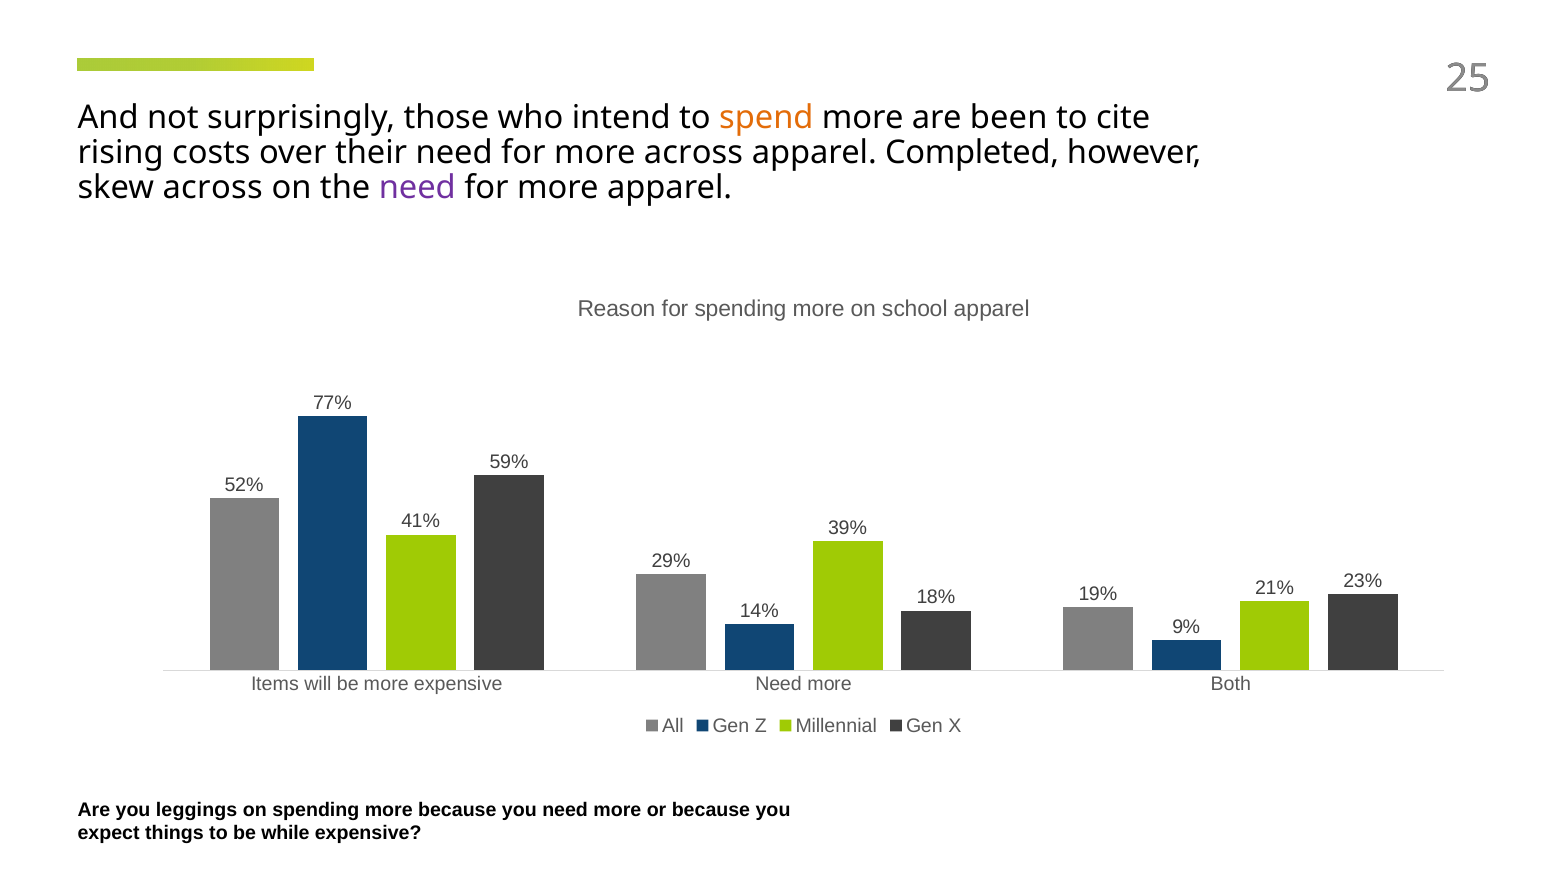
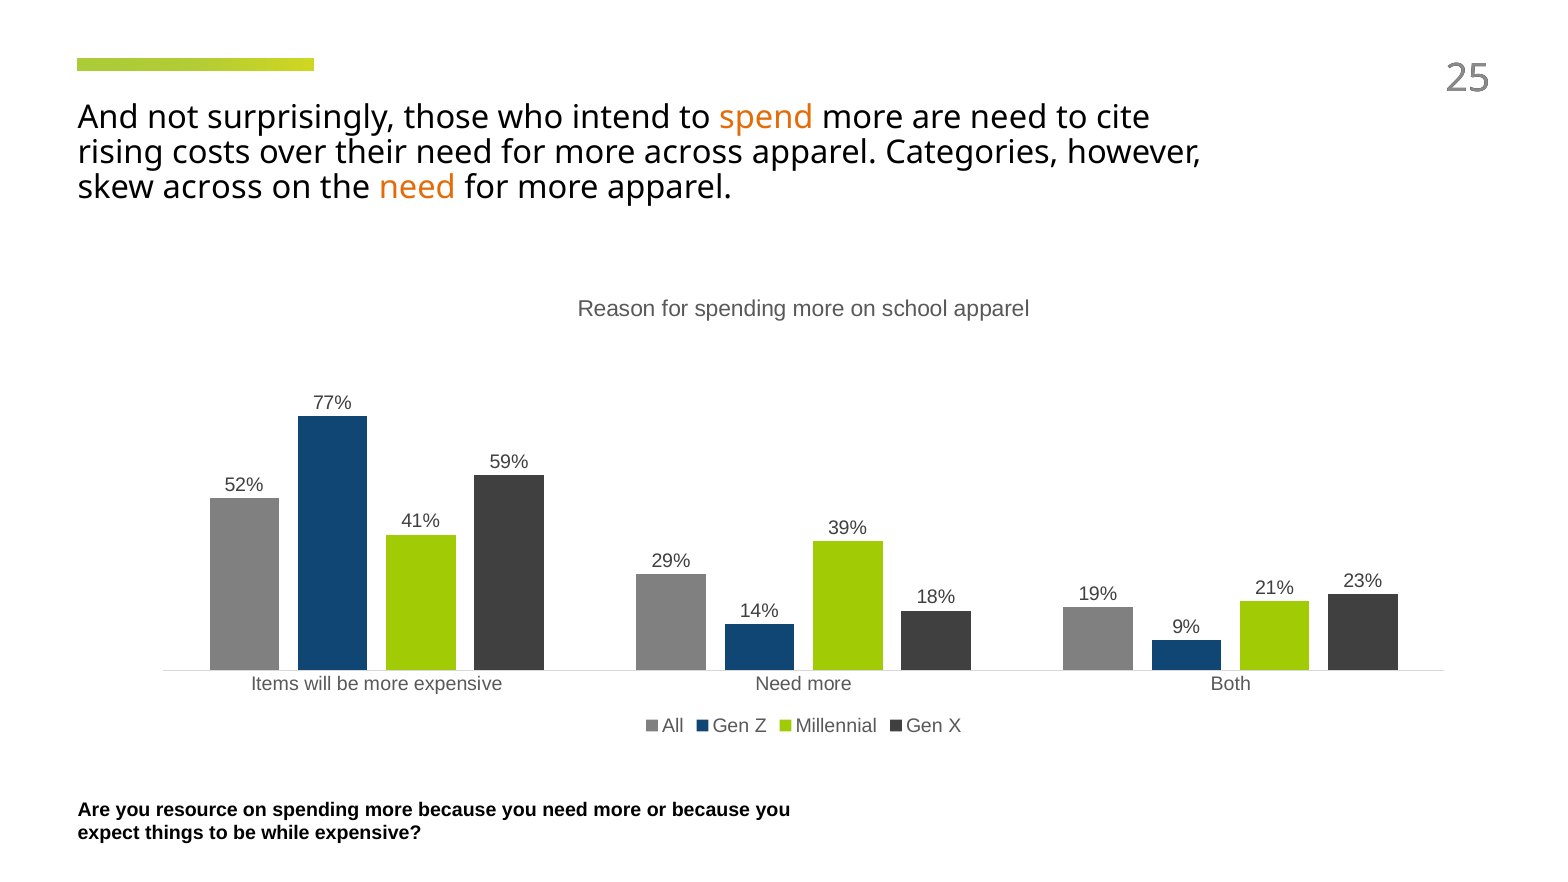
are been: been -> need
Completed: Completed -> Categories
need at (417, 188) colour: purple -> orange
leggings: leggings -> resource
